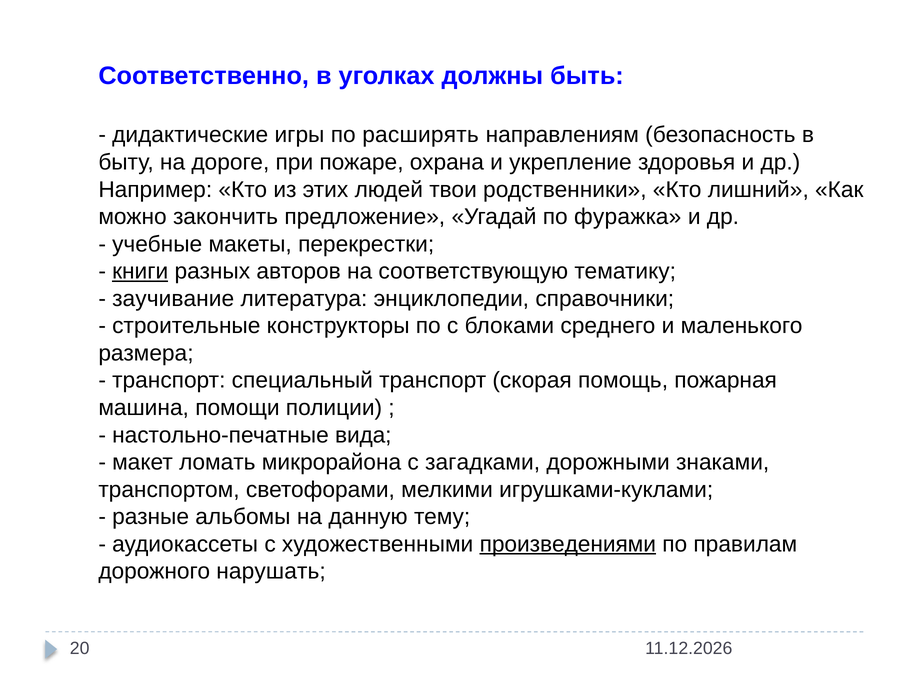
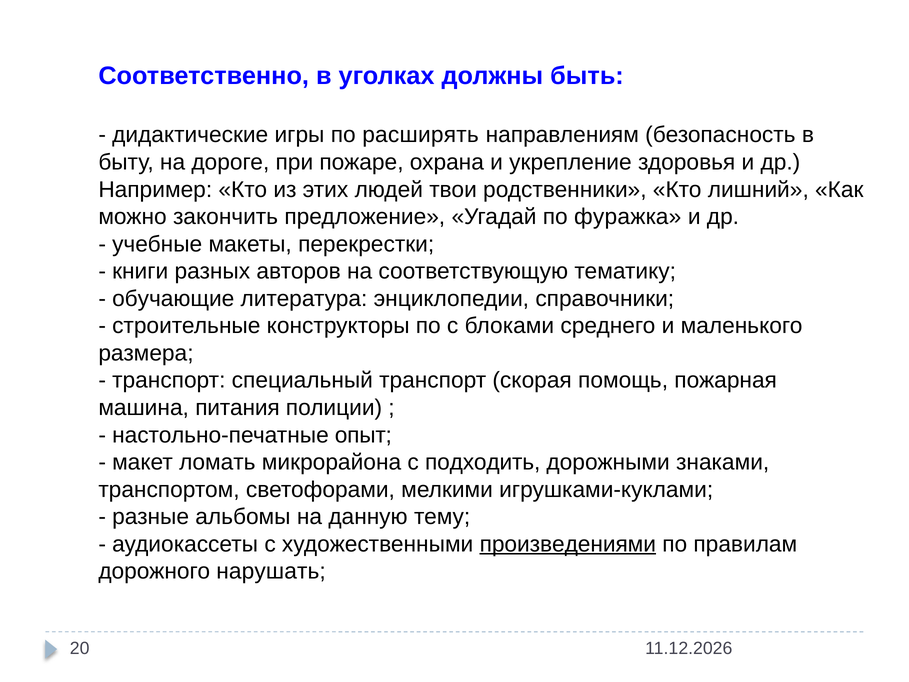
книги underline: present -> none
заучивание: заучивание -> обучающие
помощи: помощи -> питания
вида: вида -> опыт
загадками: загадками -> подходить
